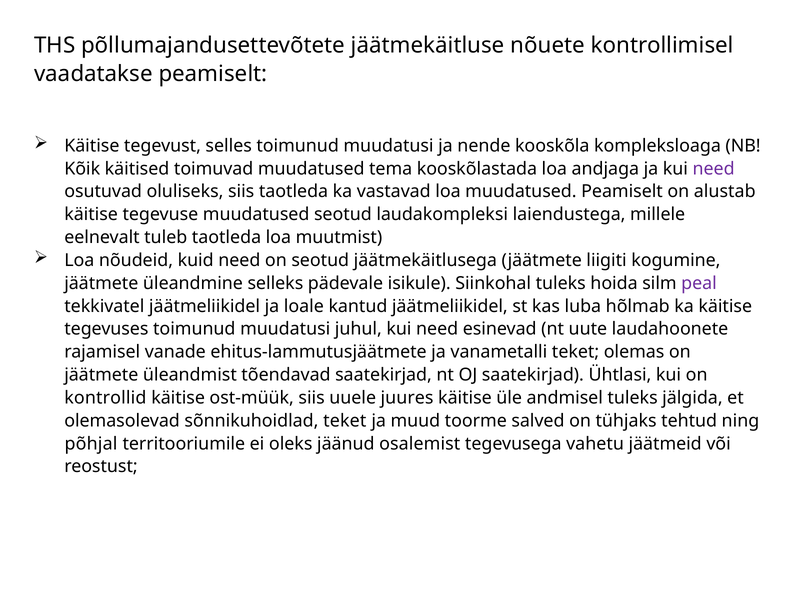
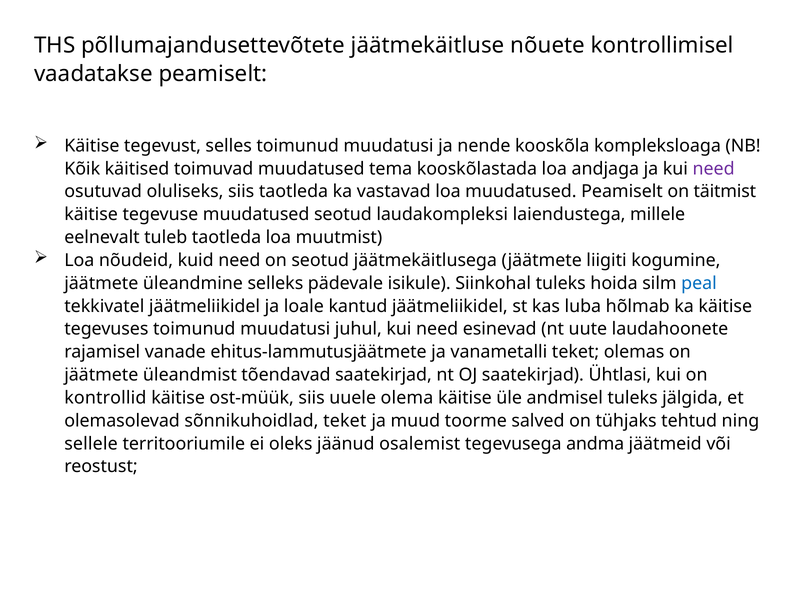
alustab: alustab -> täitmist
peal colour: purple -> blue
juures: juures -> olema
põhjal: põhjal -> sellele
vahetu: vahetu -> andma
